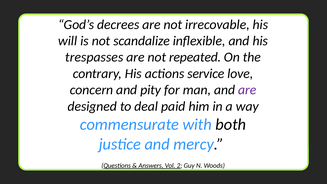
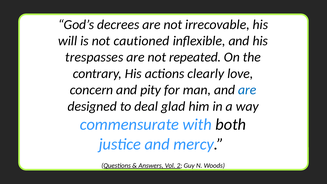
scandalize: scandalize -> cautioned
service: service -> clearly
are at (247, 90) colour: purple -> blue
paid: paid -> glad
